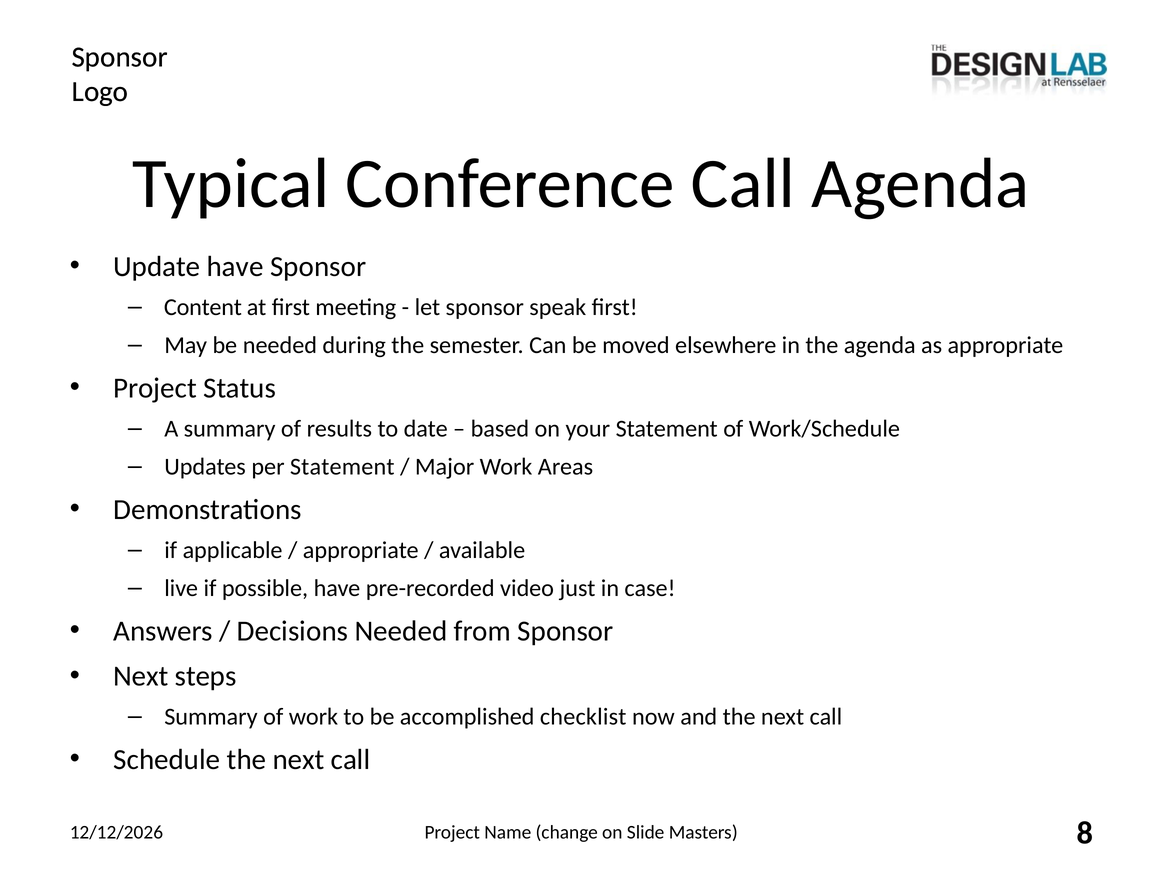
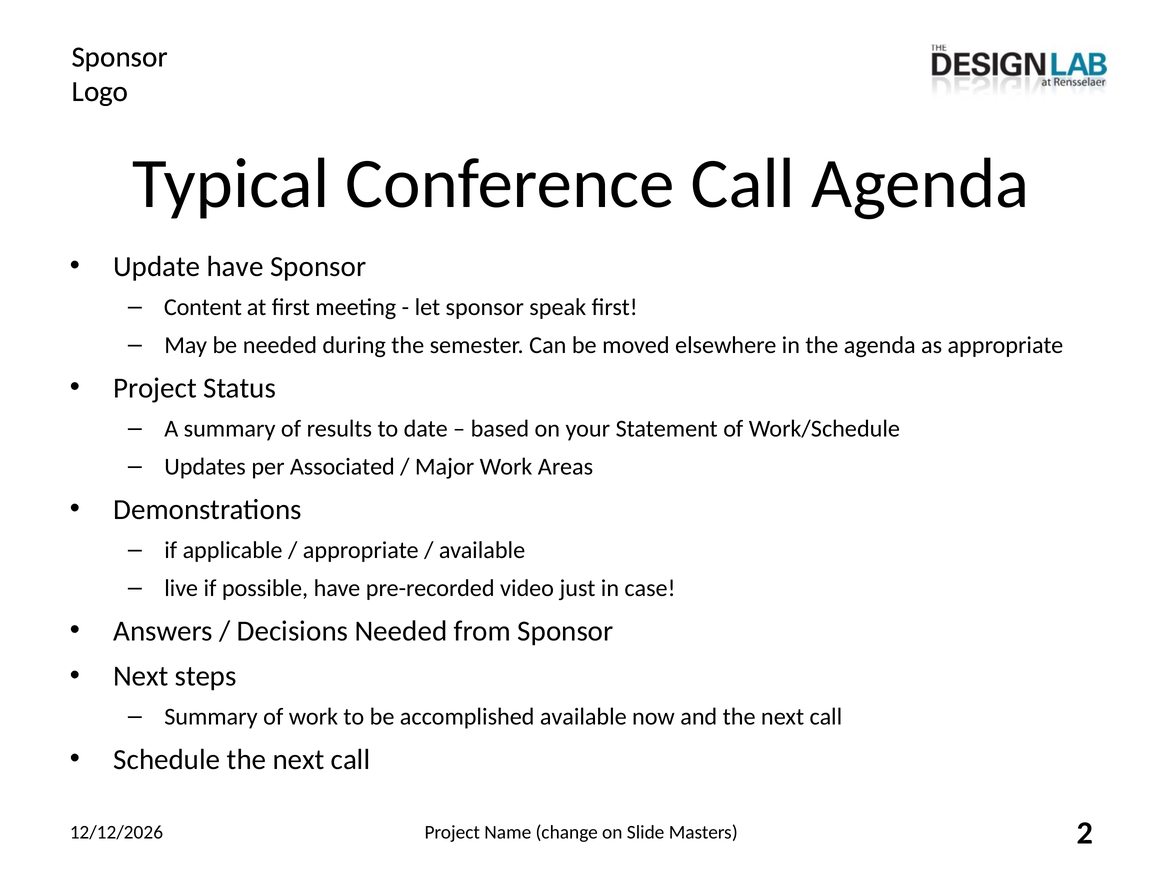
per Statement: Statement -> Associated
accomplished checklist: checklist -> available
8: 8 -> 2
